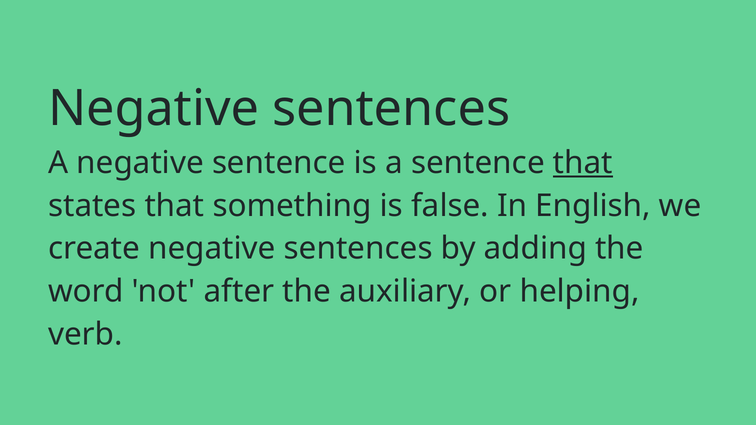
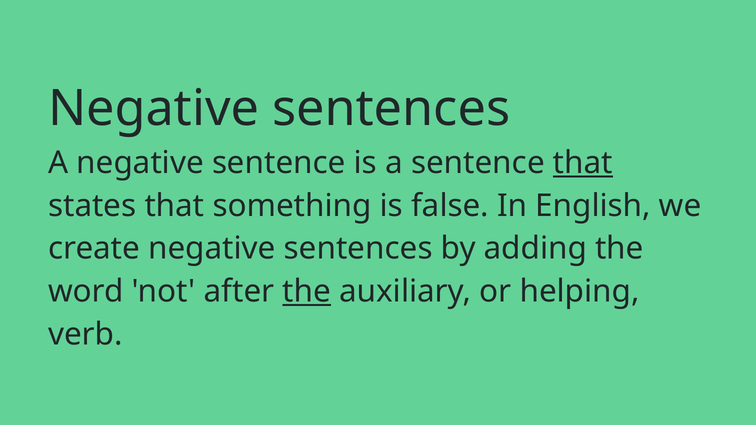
the at (307, 292) underline: none -> present
